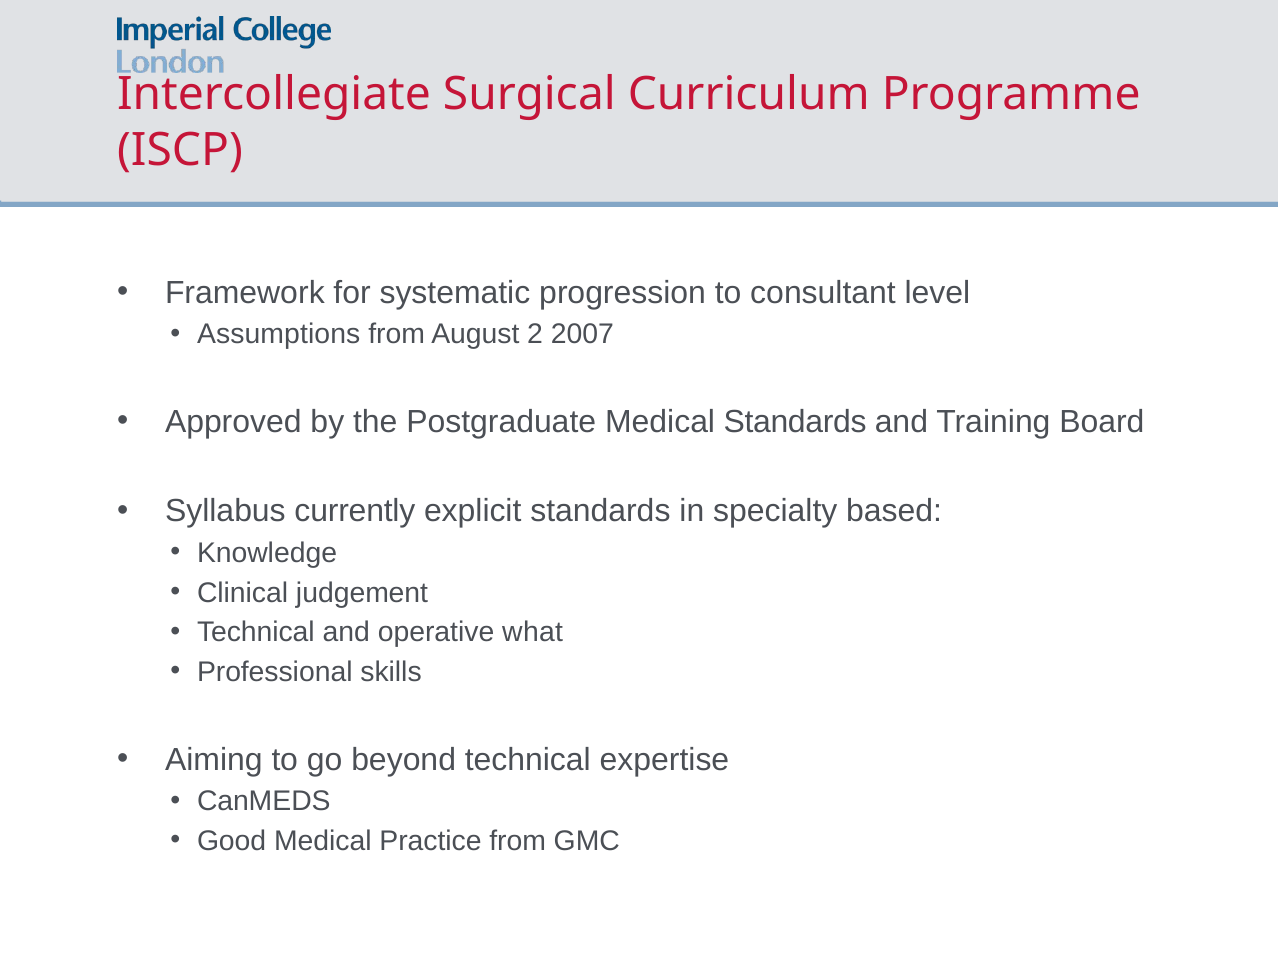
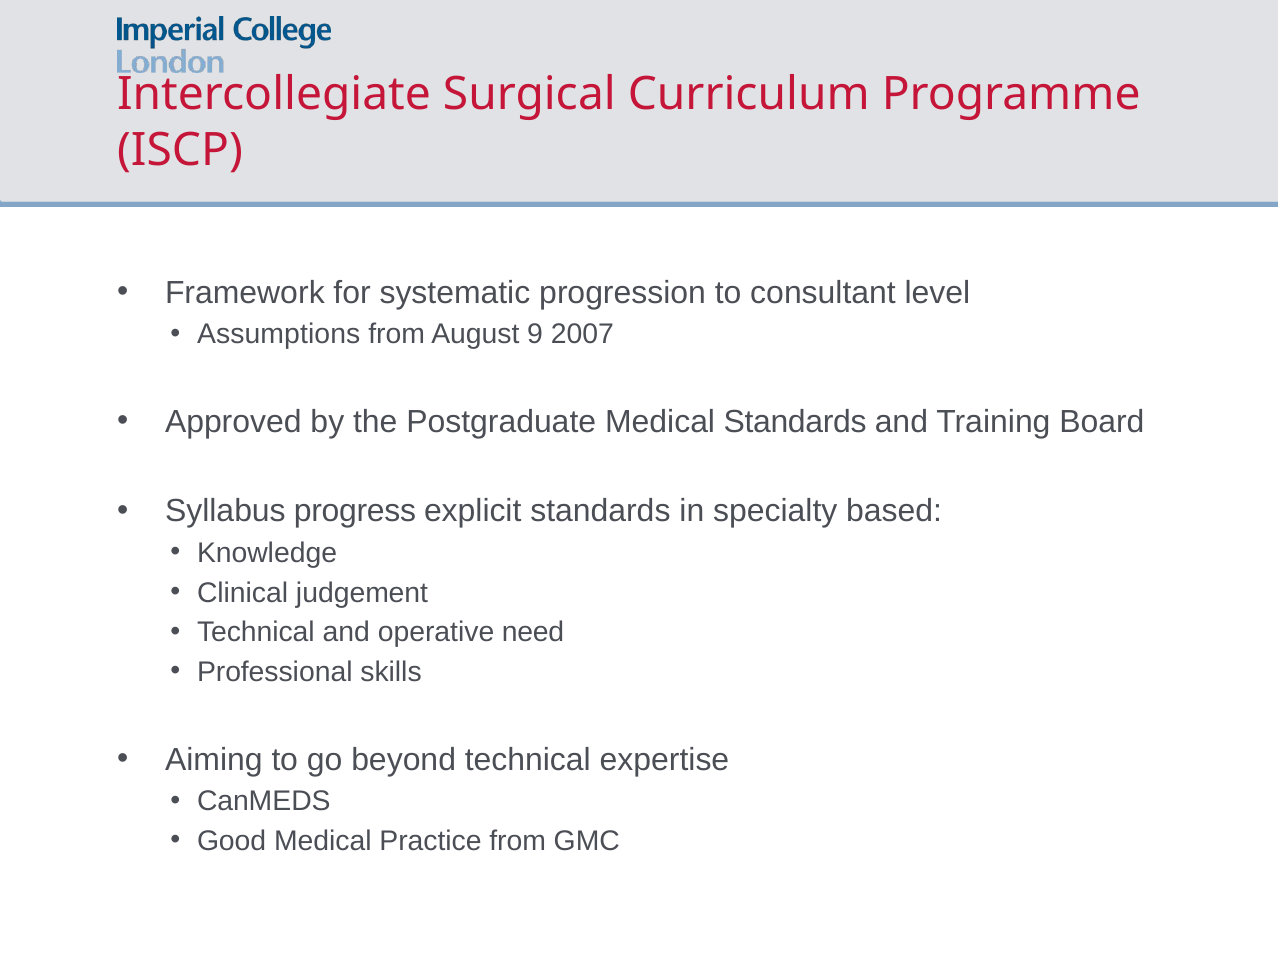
2: 2 -> 9
currently: currently -> progress
what: what -> need
